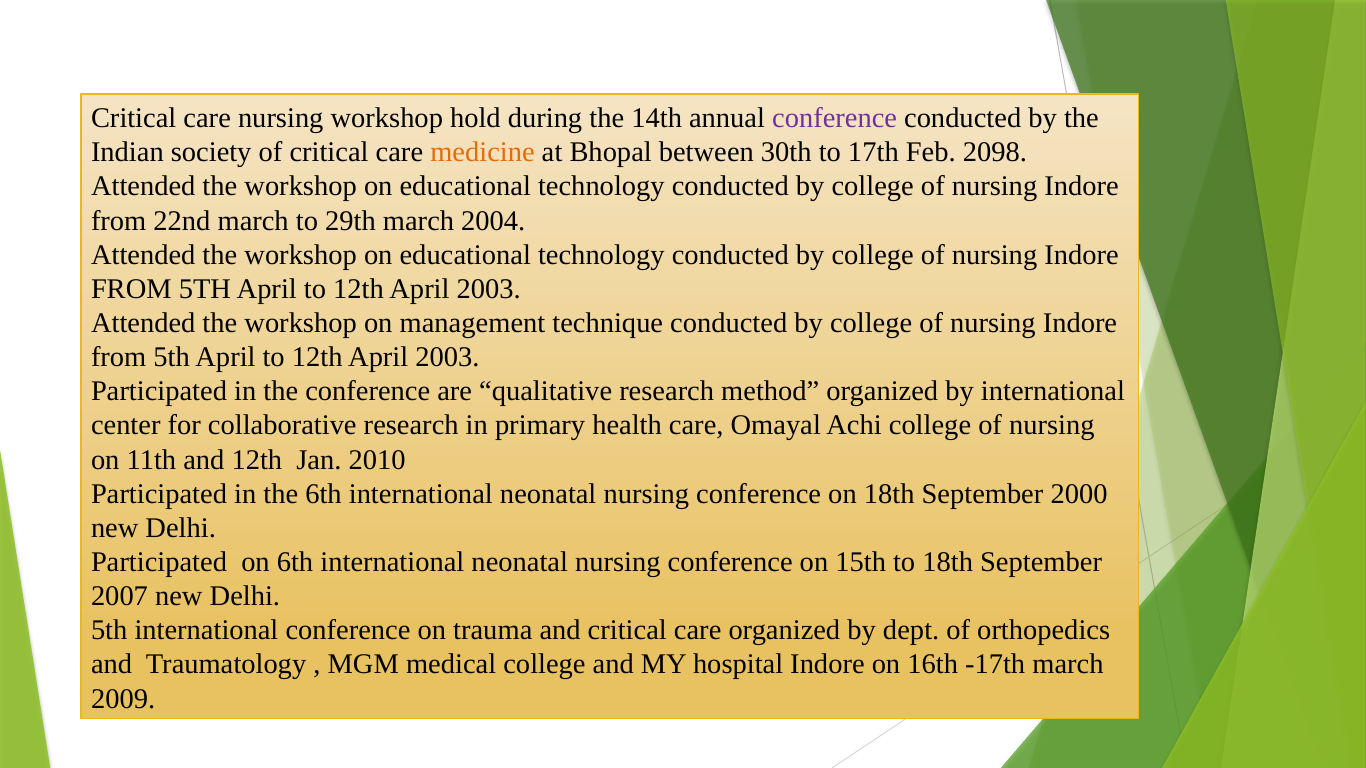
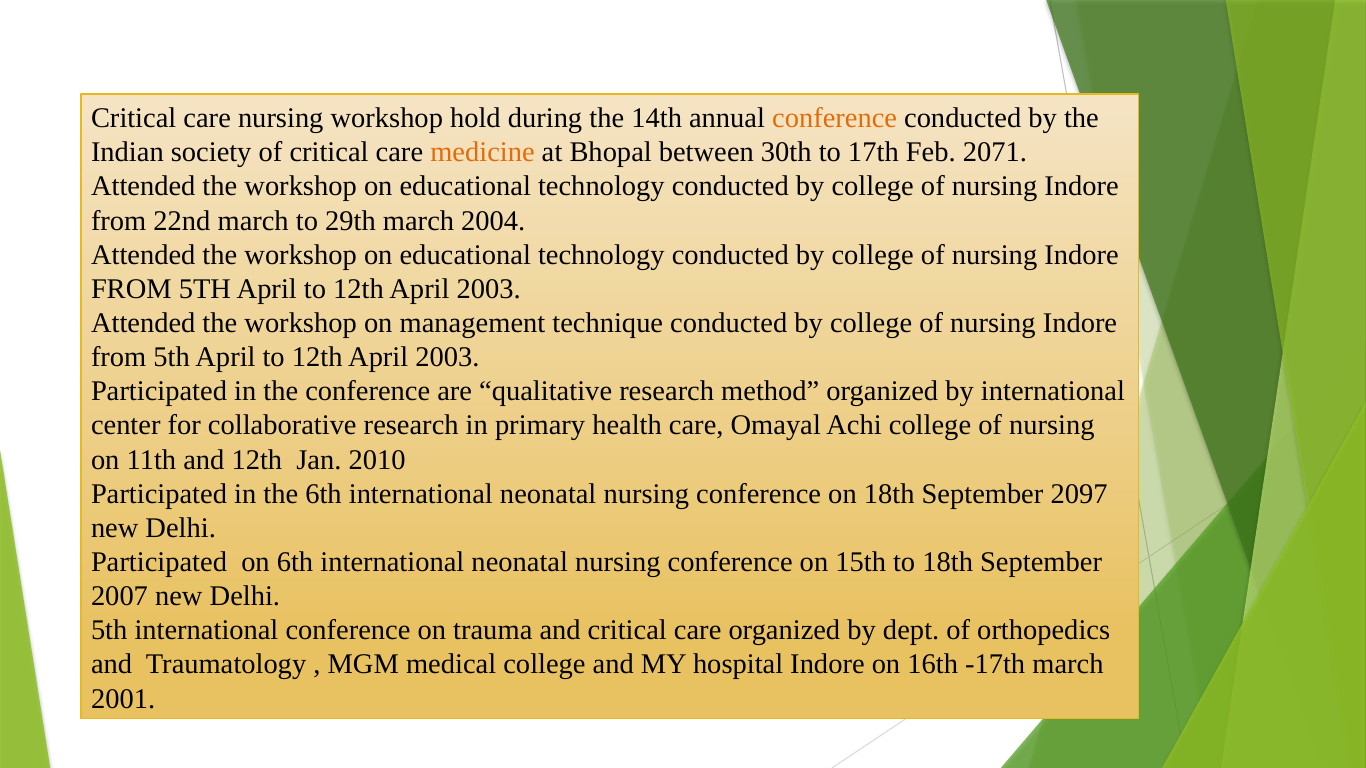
conference at (835, 118) colour: purple -> orange
2098: 2098 -> 2071
2000: 2000 -> 2097
2009: 2009 -> 2001
